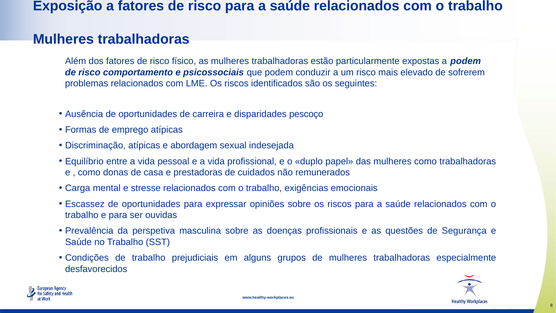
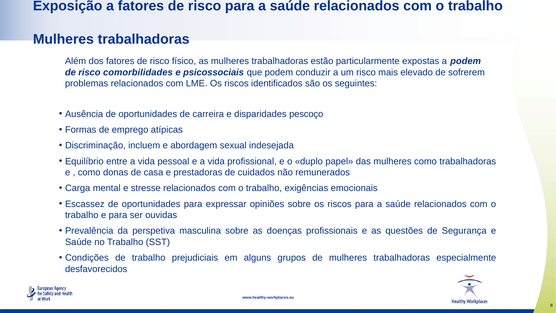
comportamento: comportamento -> comorbilidades
Discriminação atípicas: atípicas -> incluem
